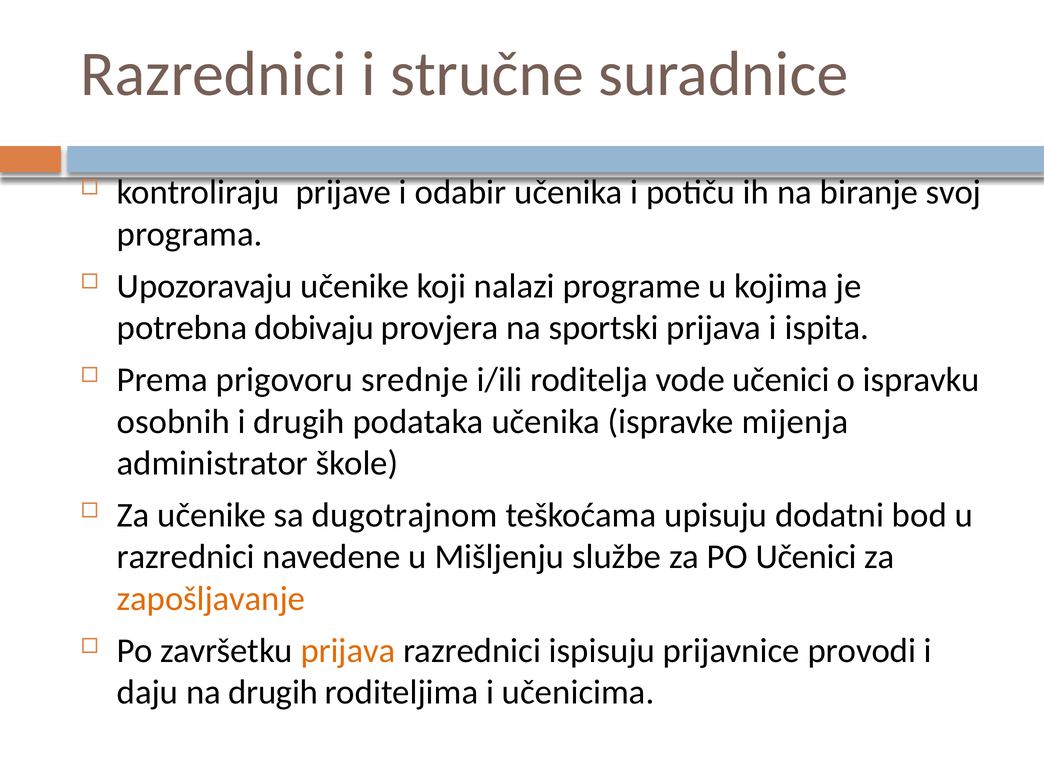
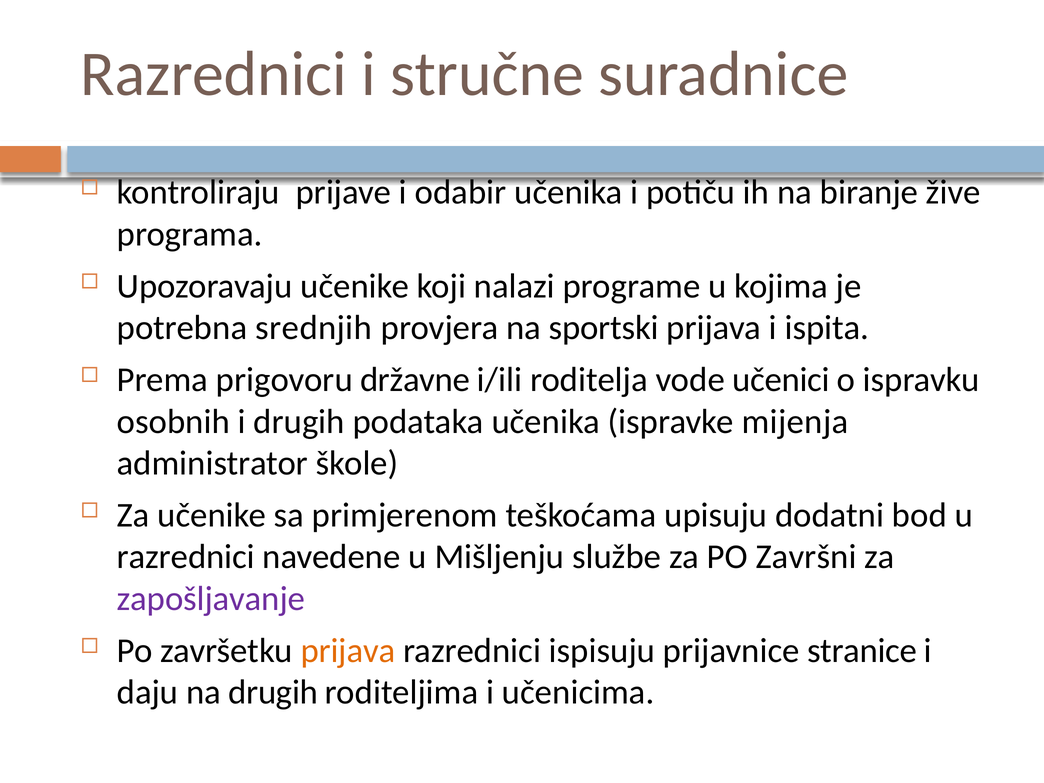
svoj: svoj -> žive
dobivaju: dobivaju -> srednjih
srednje: srednje -> državne
dugotrajnom: dugotrajnom -> primjerenom
PO Učenici: Učenici -> Završni
zapošljavanje colour: orange -> purple
provodi: provodi -> stranice
